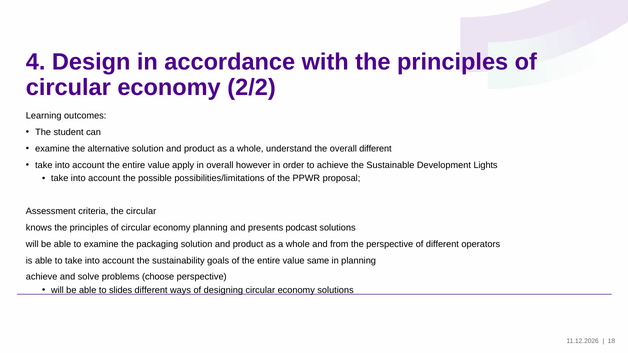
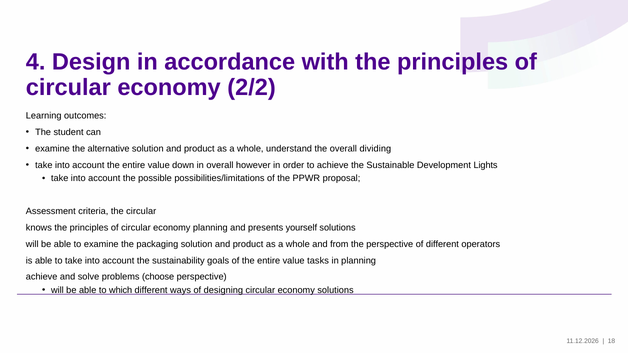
overall different: different -> dividing
apply: apply -> down
podcast: podcast -> yourself
same: same -> tasks
slides: slides -> which
